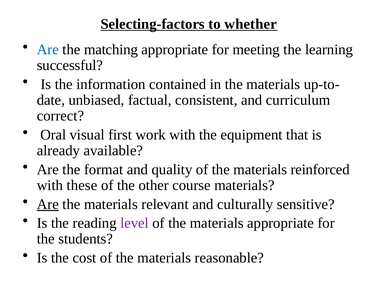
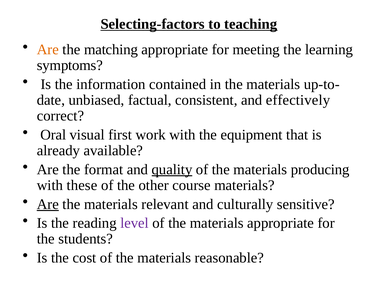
whether: whether -> teaching
Are at (48, 50) colour: blue -> orange
successful: successful -> symptoms
curriculum: curriculum -> effectively
quality underline: none -> present
reinforced: reinforced -> producing
